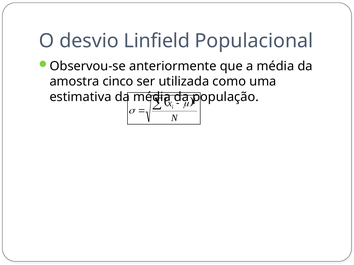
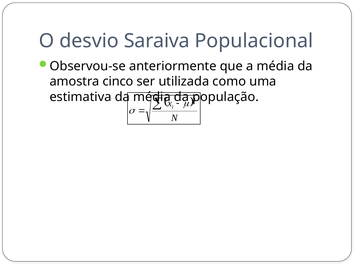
Linfield: Linfield -> Saraiva
